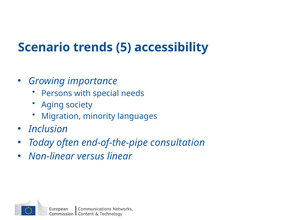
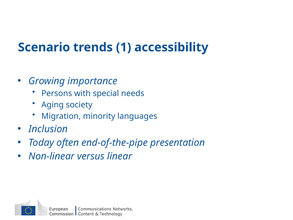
5: 5 -> 1
consultation: consultation -> presentation
